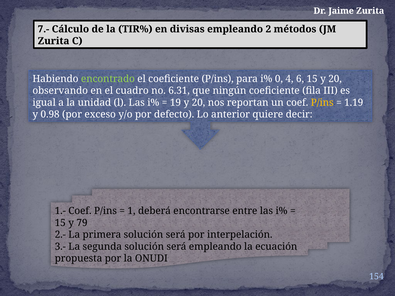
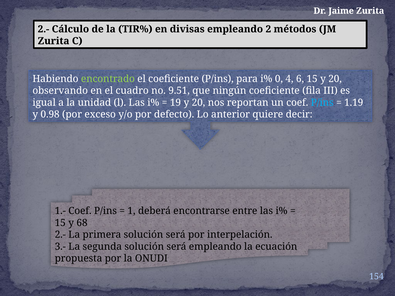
7.- at (43, 29): 7.- -> 2.-
6.31: 6.31 -> 9.51
P/ins at (322, 103) colour: yellow -> light blue
79: 79 -> 68
